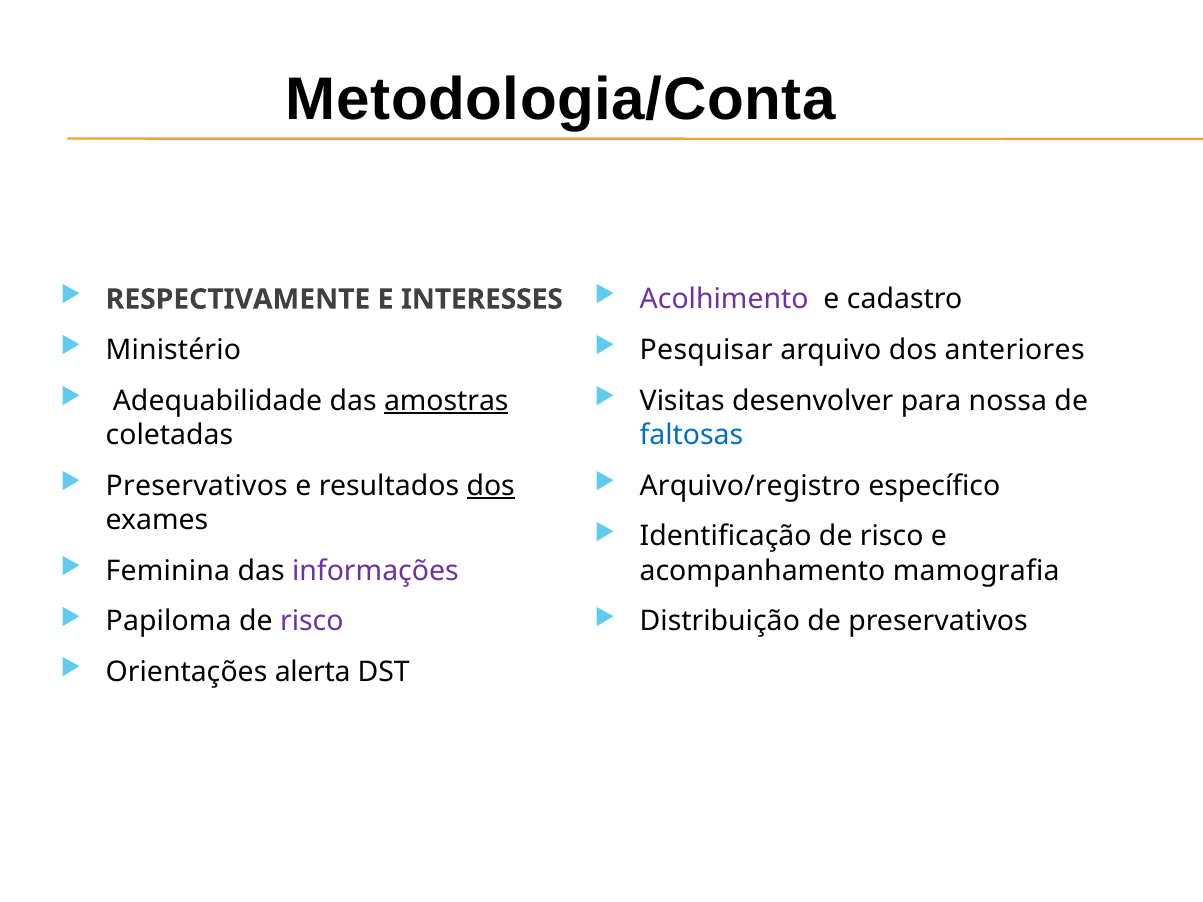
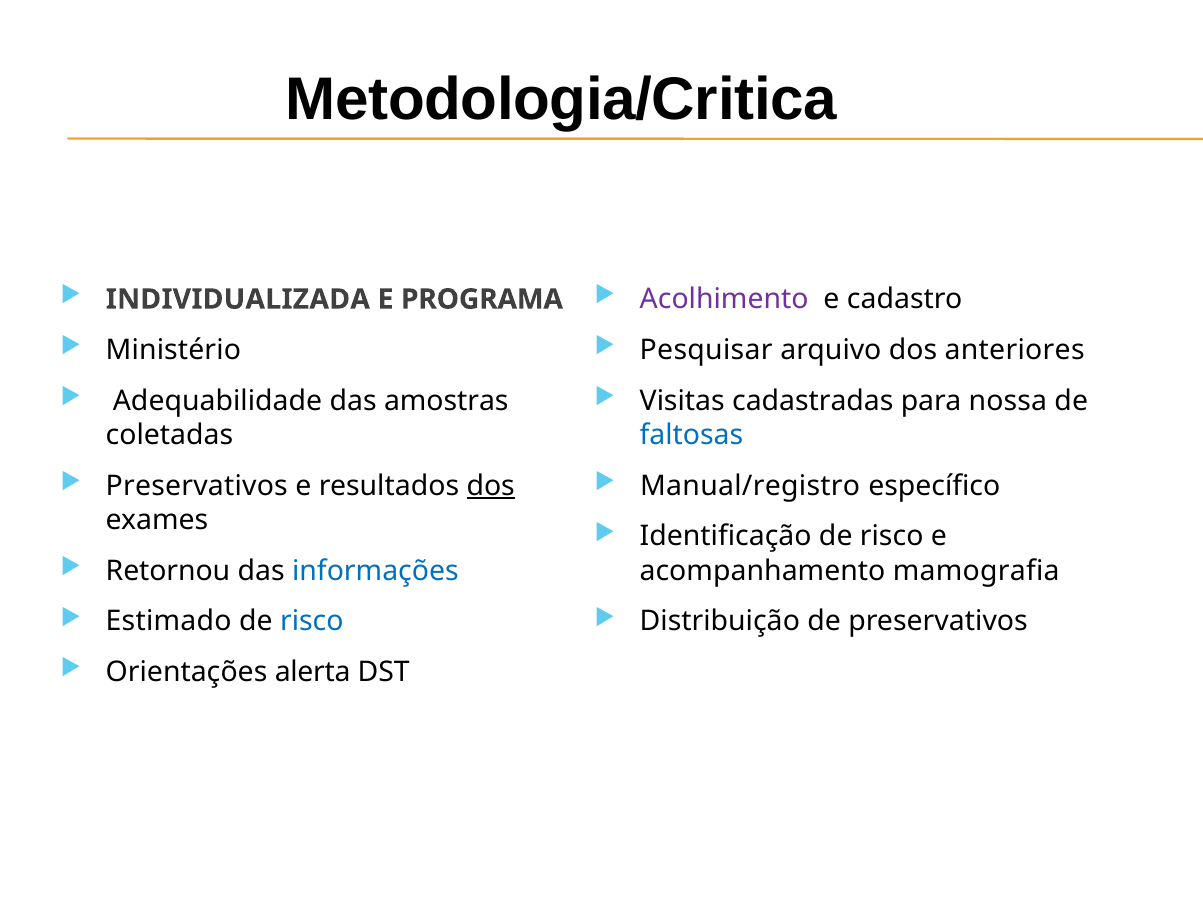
Metodologia/Conta: Metodologia/Conta -> Metodologia/Critica
RESPECTIVAMENTE: RESPECTIVAMENTE -> INDIVIDUALIZADA
INTERESSES: INTERESSES -> PROGRAMA
amostras underline: present -> none
desenvolver: desenvolver -> cadastradas
Arquivo/registro: Arquivo/registro -> Manual/registro
Feminina: Feminina -> Retornou
informações colour: purple -> blue
Papiloma: Papiloma -> Estimado
risco at (312, 622) colour: purple -> blue
